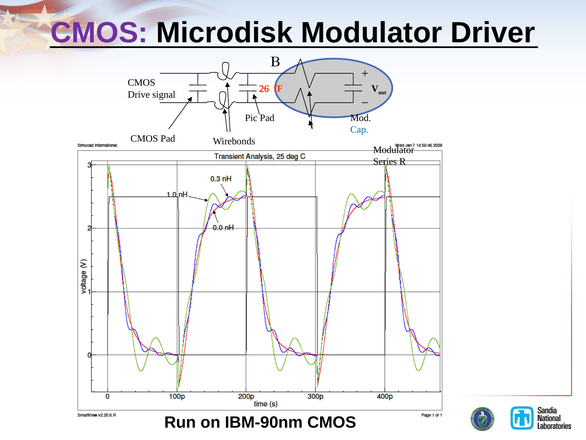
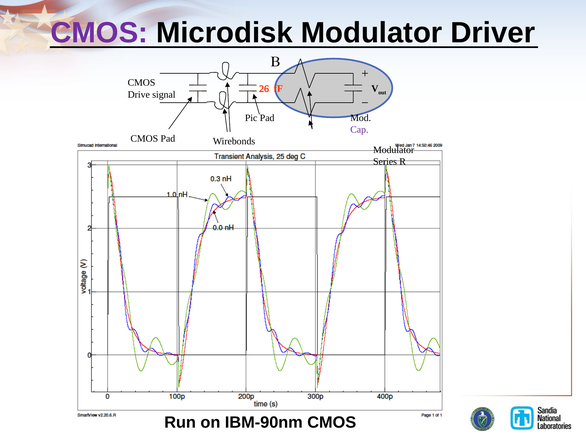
Cap colour: blue -> purple
